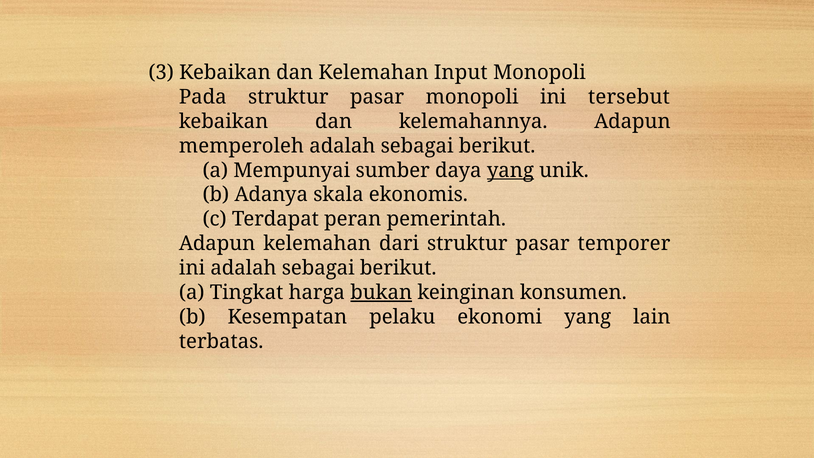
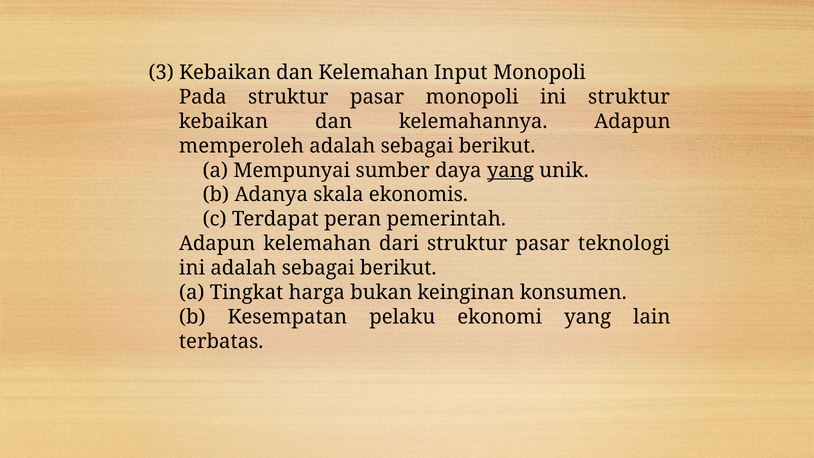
ini tersebut: tersebut -> struktur
temporer: temporer -> teknologi
bukan underline: present -> none
